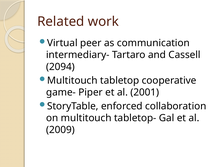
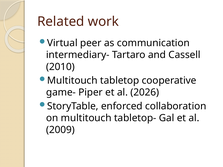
2094: 2094 -> 2010
2001: 2001 -> 2026
